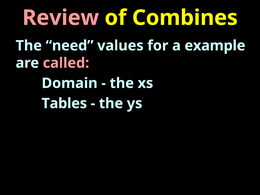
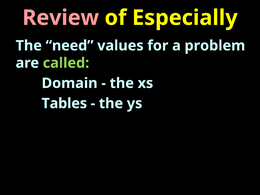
Combines: Combines -> Especially
example: example -> problem
called colour: pink -> light green
